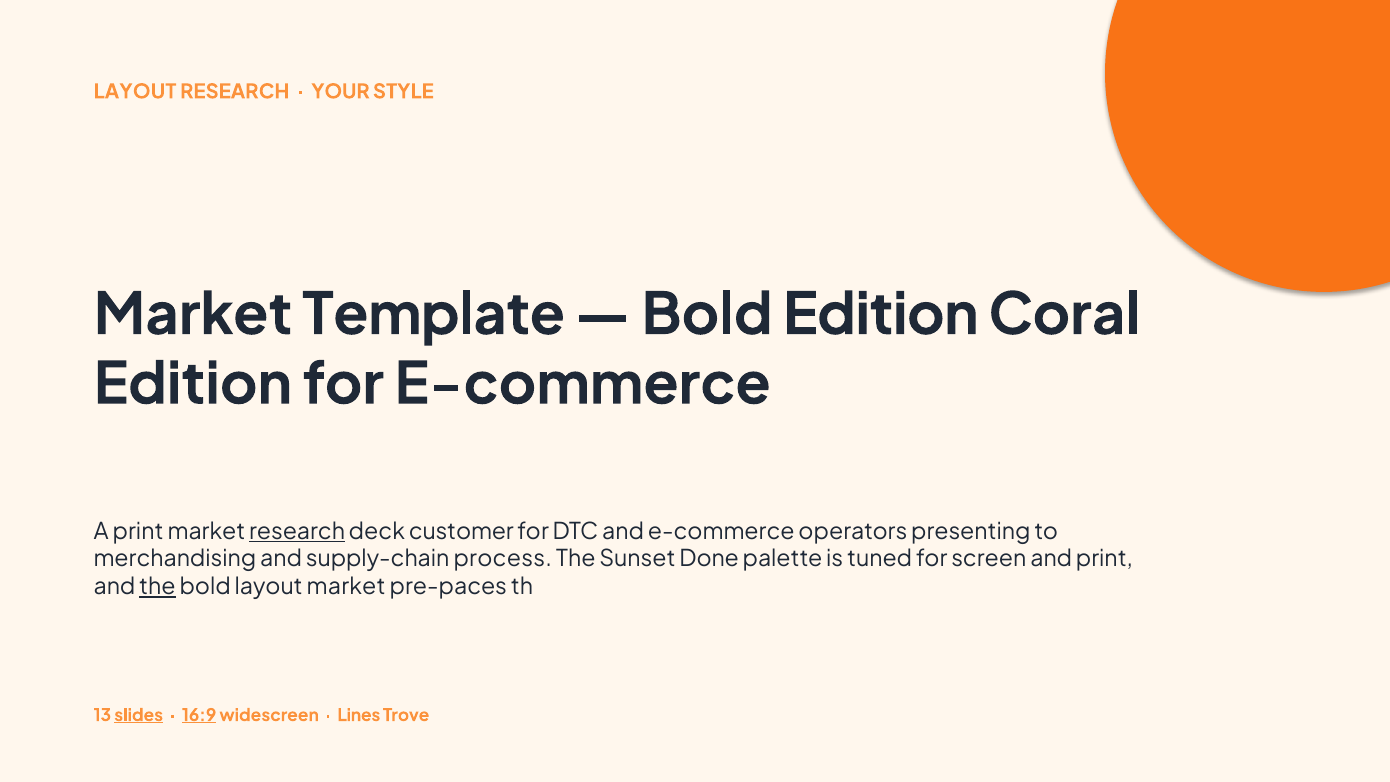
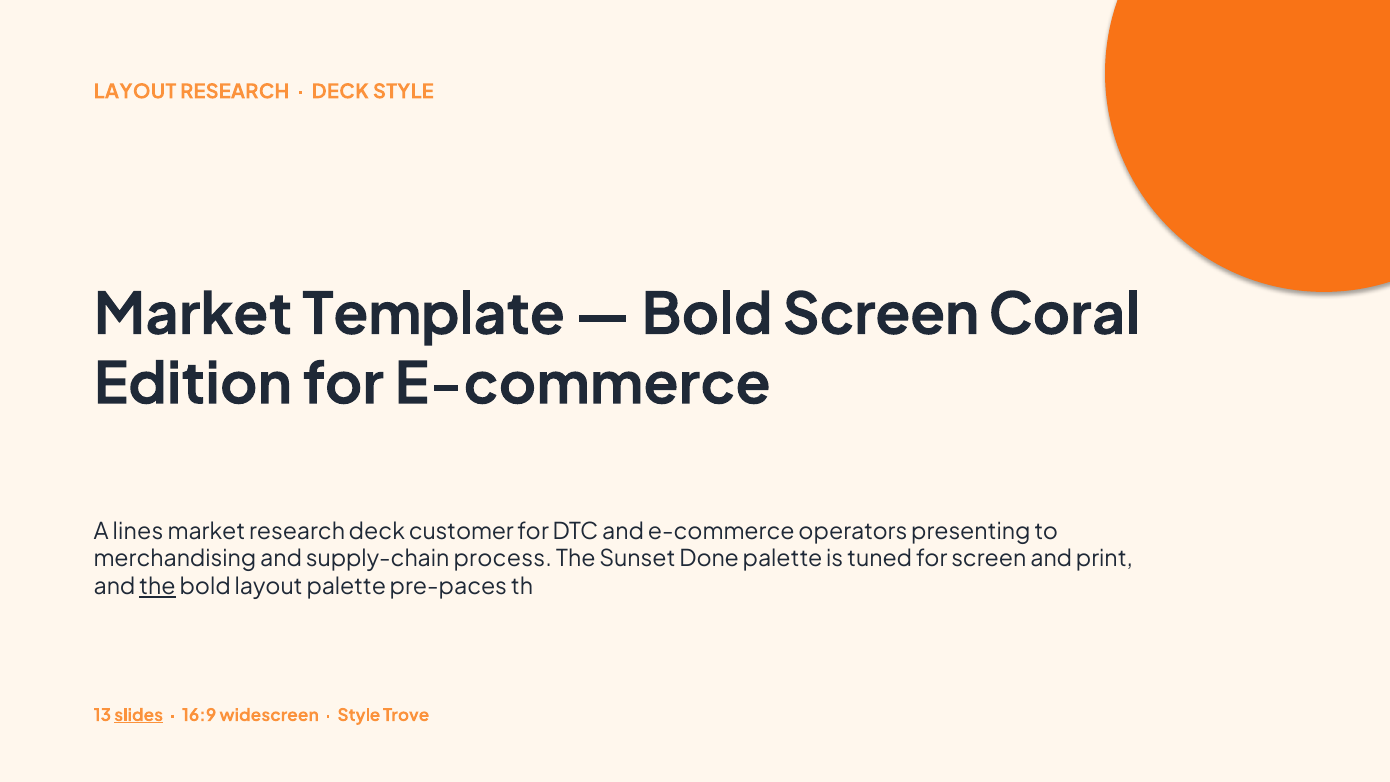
YOUR at (340, 92): YOUR -> DECK
Bold Edition: Edition -> Screen
A print: print -> lines
research at (297, 531) underline: present -> none
layout market: market -> palette
16:9 underline: present -> none
Lines at (359, 715): Lines -> Style
